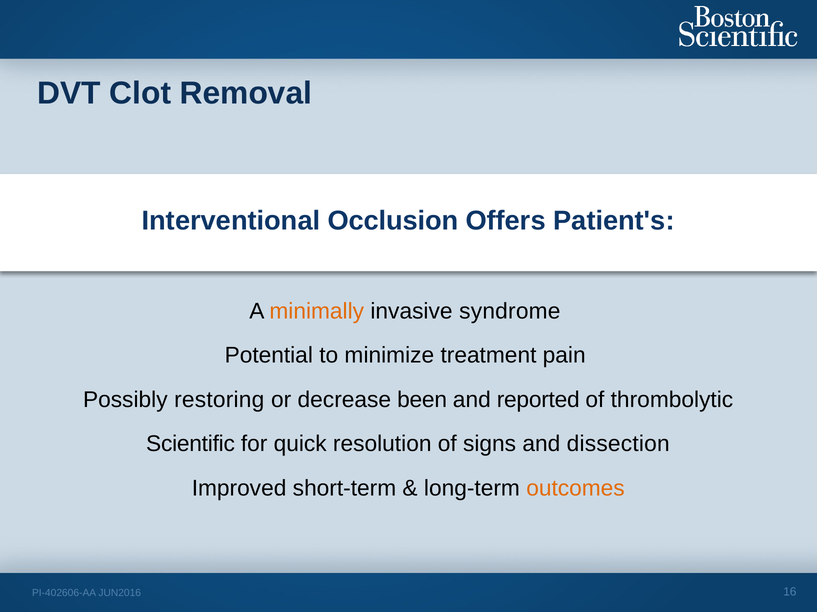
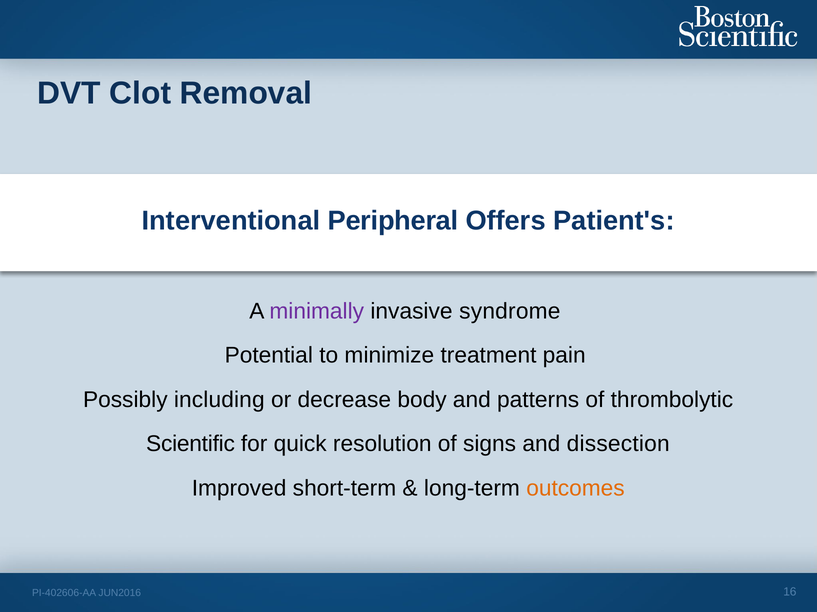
Occlusion: Occlusion -> Peripheral
minimally colour: orange -> purple
restoring: restoring -> including
been: been -> body
reported: reported -> patterns
